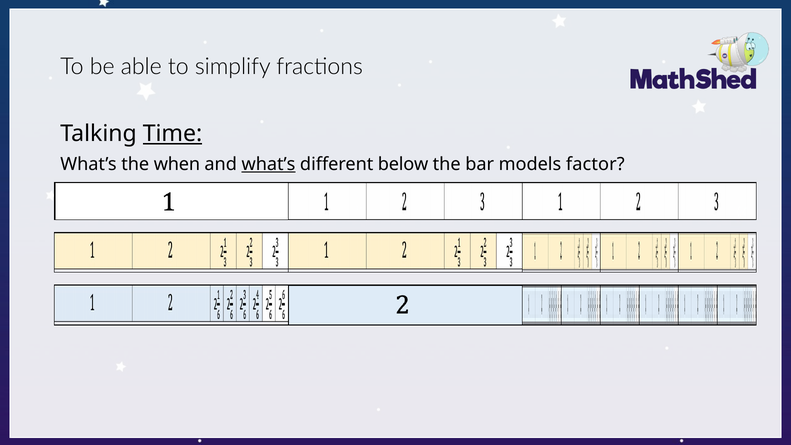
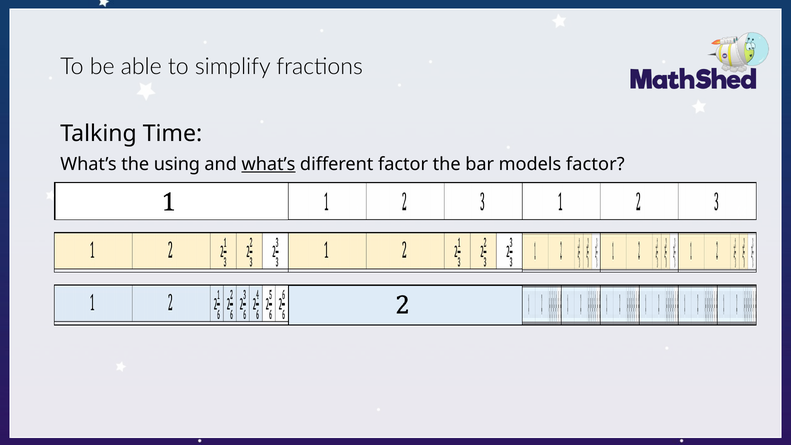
Time underline: present -> none
when: when -> using
different below: below -> factor
